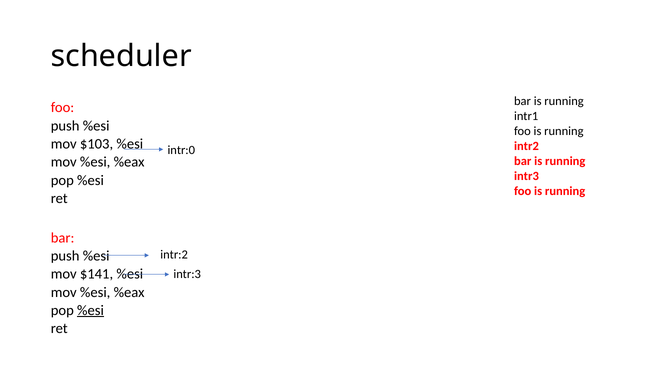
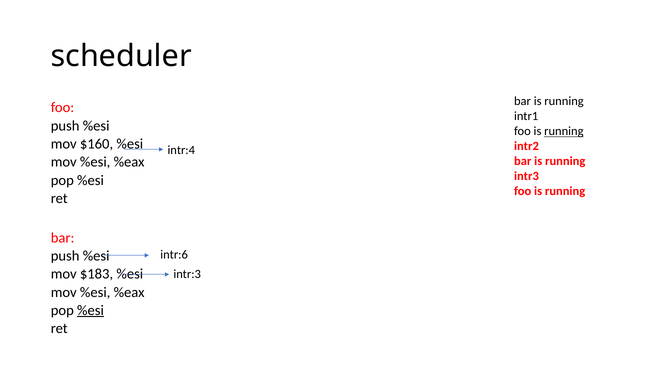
running at (564, 131) underline: none -> present
$103: $103 -> $160
intr:0: intr:0 -> intr:4
intr:2: intr:2 -> intr:6
$141: $141 -> $183
